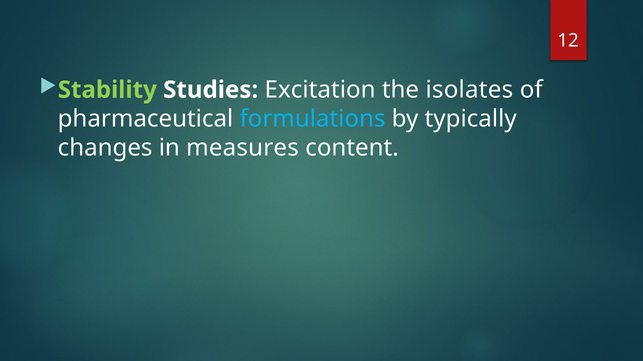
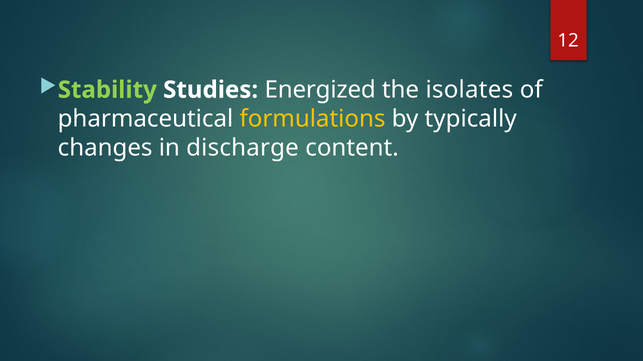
Excitation: Excitation -> Energized
formulations colour: light blue -> yellow
measures: measures -> discharge
